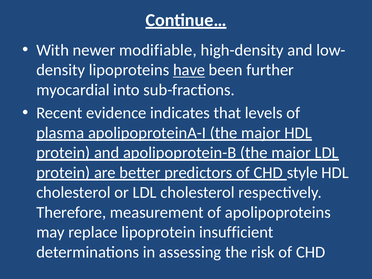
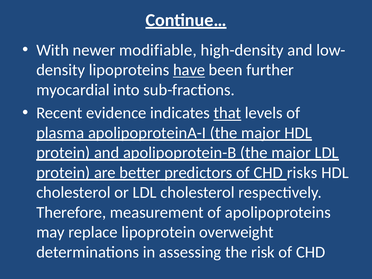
that underline: none -> present
style: style -> risks
insufficient: insufficient -> overweight
